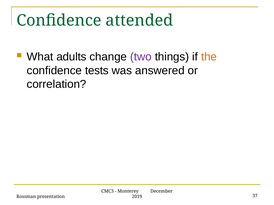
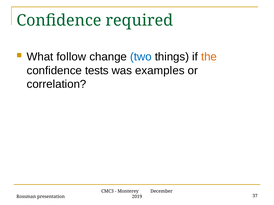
attended: attended -> required
adults: adults -> follow
two colour: purple -> blue
answered: answered -> examples
